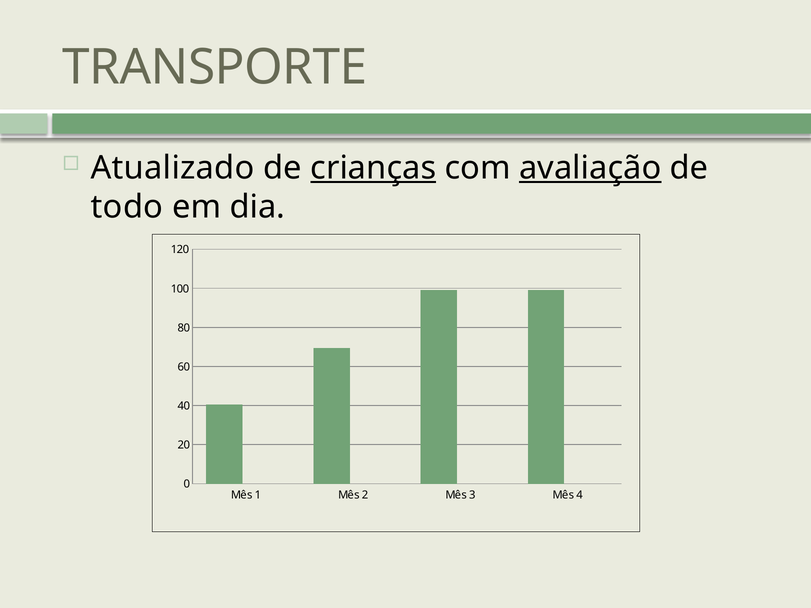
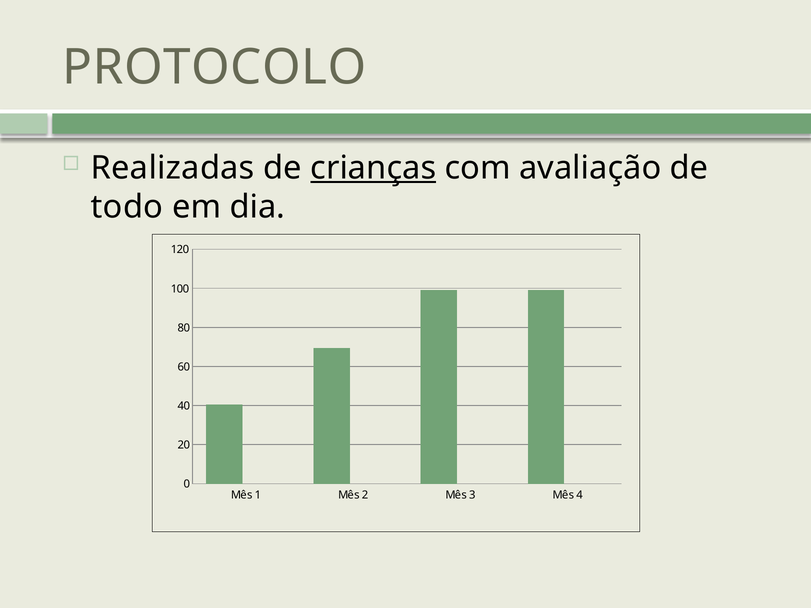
TRANSPORTE: TRANSPORTE -> PROTOCOLO
Atualizado: Atualizado -> Realizadas
avaliação underline: present -> none
